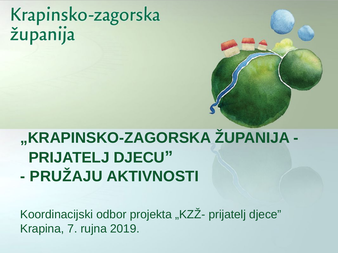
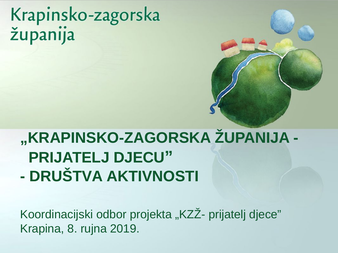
PRUŽAJU: PRUŽAJU -> DRUŠTVA
7: 7 -> 8
